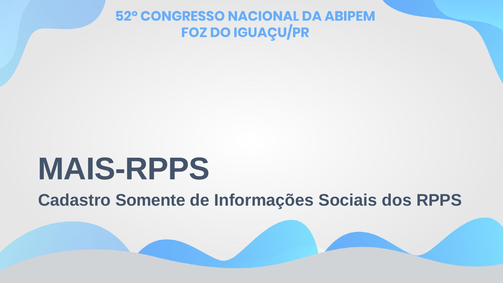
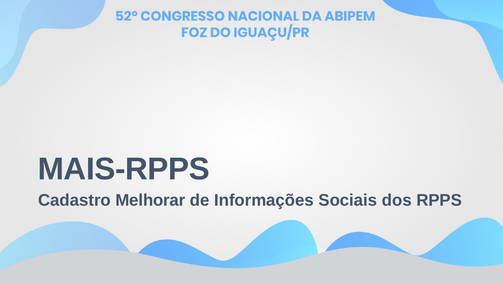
Somente: Somente -> Melhorar
